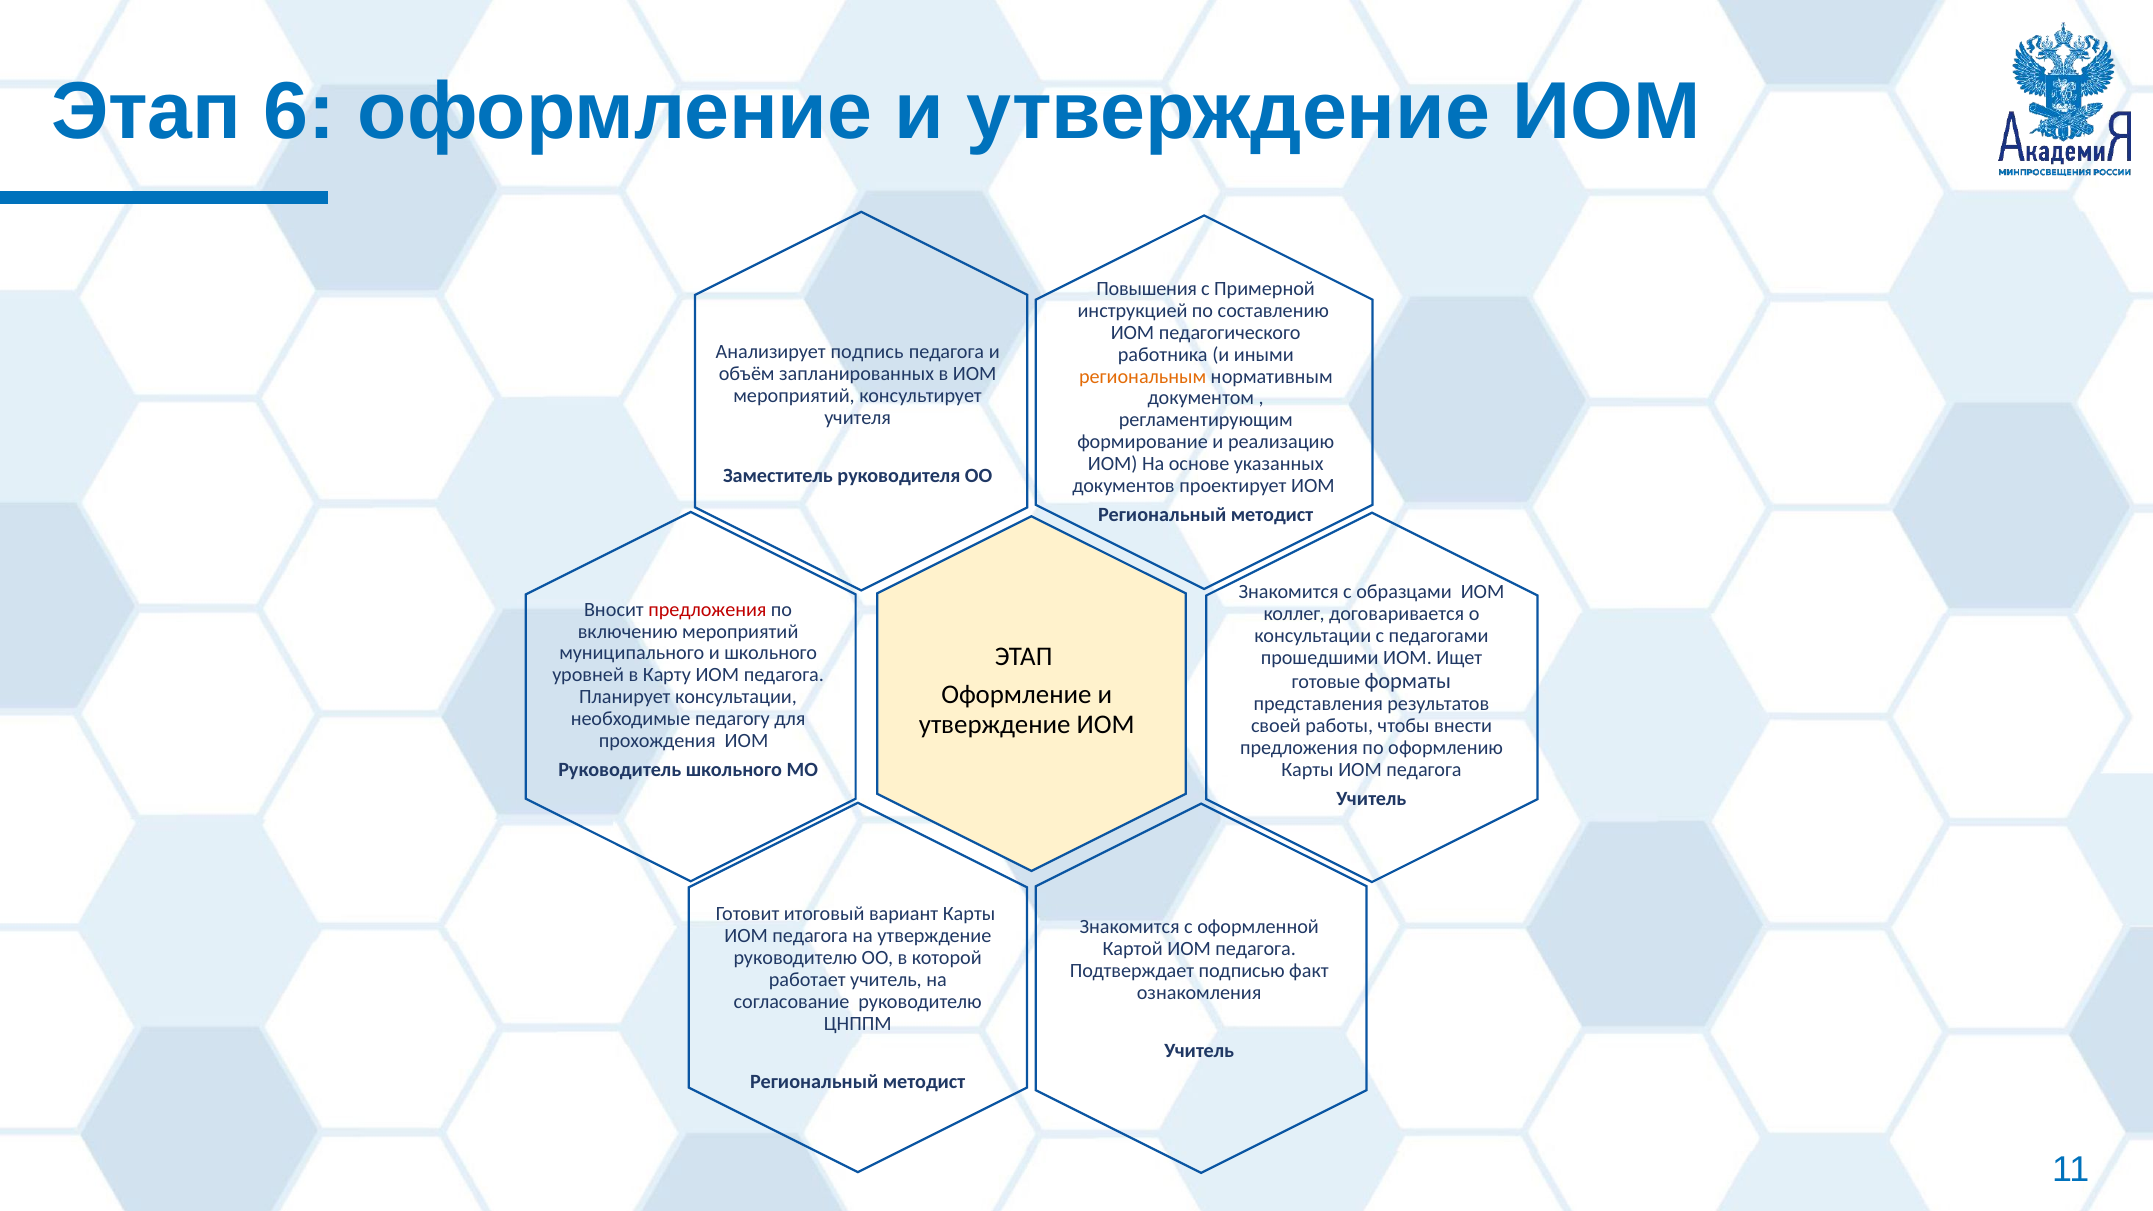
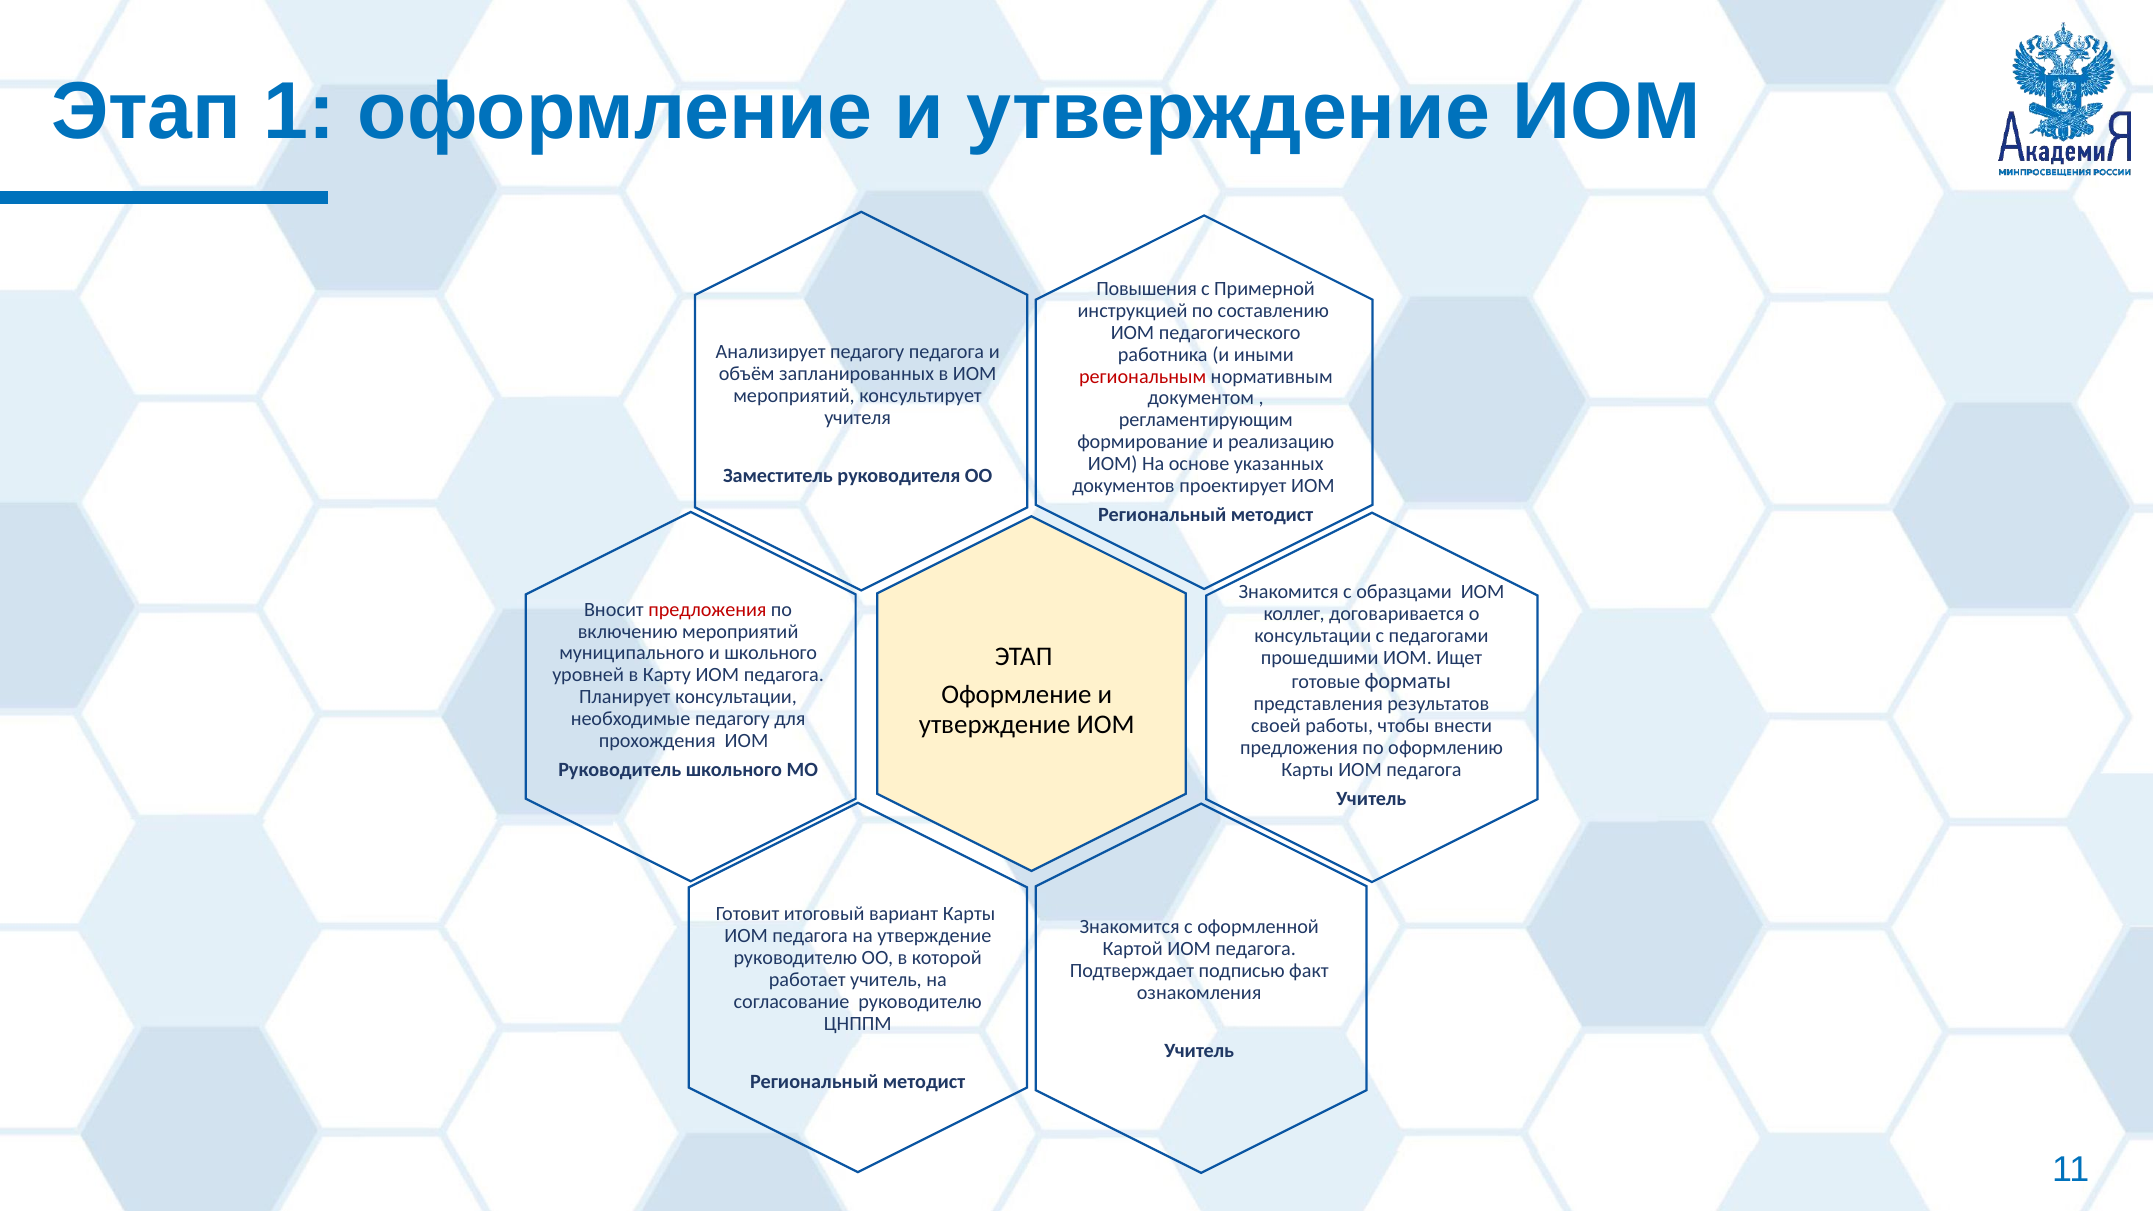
6: 6 -> 1
Анализирует подпись: подпись -> педагогу
региональным colour: orange -> red
